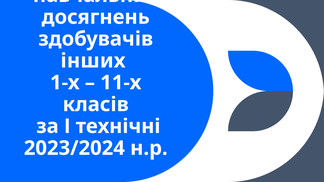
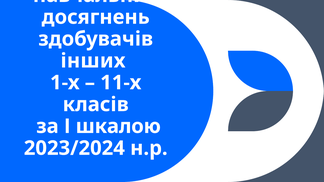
технічні: технічні -> шкалою
